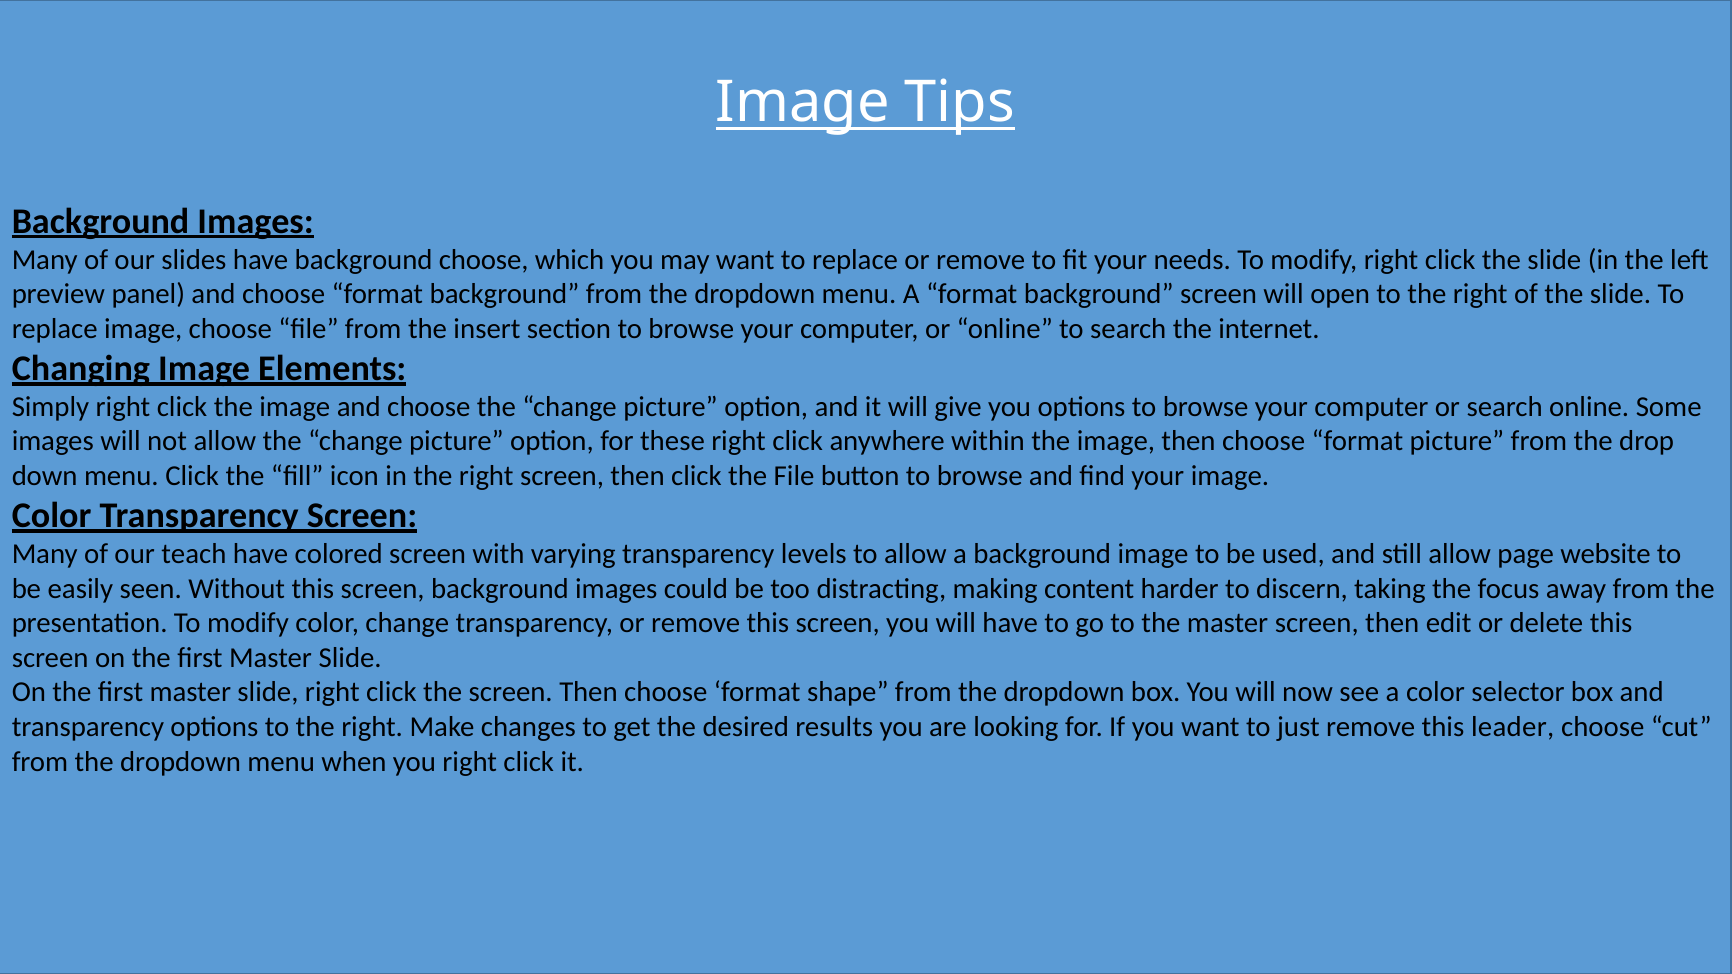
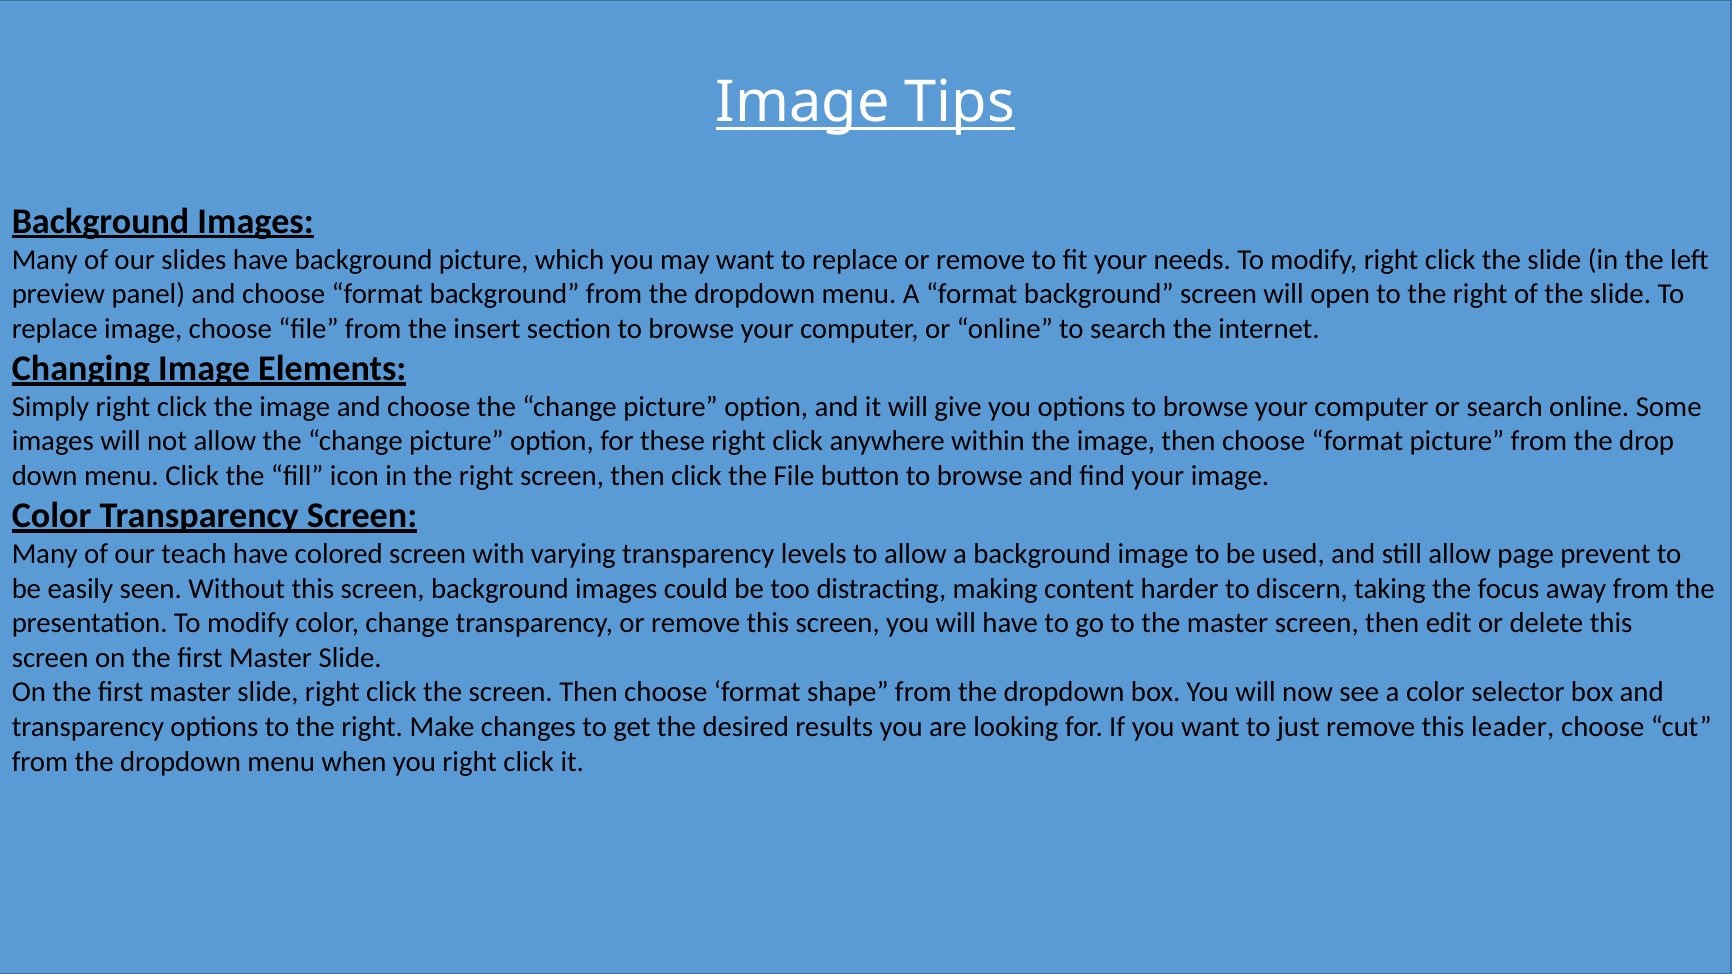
background choose: choose -> picture
website: website -> prevent
